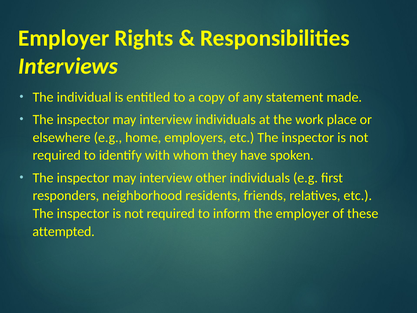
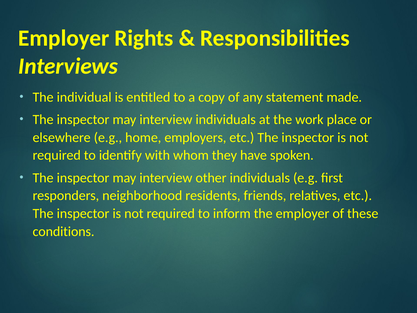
attempted: attempted -> conditions
